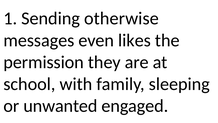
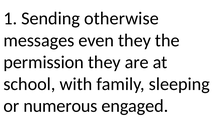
even likes: likes -> they
unwanted: unwanted -> numerous
